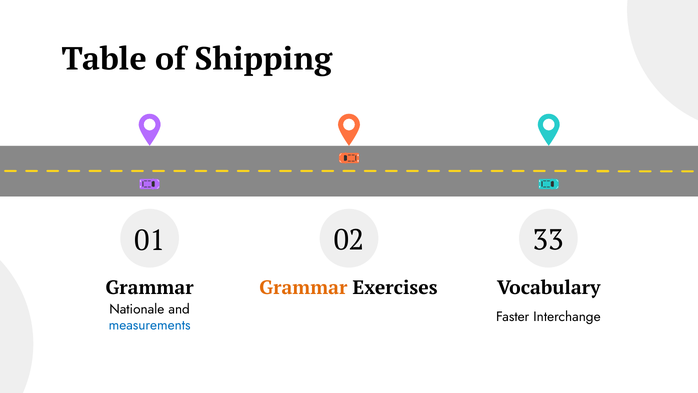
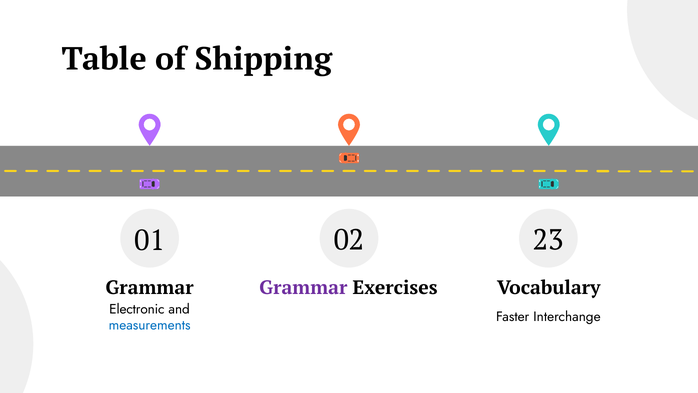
33: 33 -> 23
Grammar at (303, 288) colour: orange -> purple
Nationale: Nationale -> Electronic
